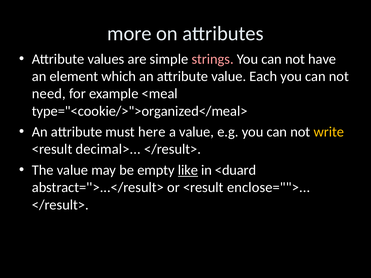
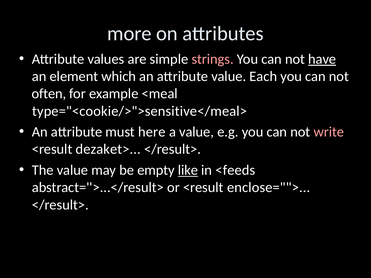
have underline: none -> present
need: need -> often
type="<cookie/>">organized</meal>: type="<cookie/>">organized</meal> -> type="<cookie/>">sensitive</meal>
write colour: yellow -> pink
decimal>: decimal> -> dezaket>
<duard: <duard -> <feeds
